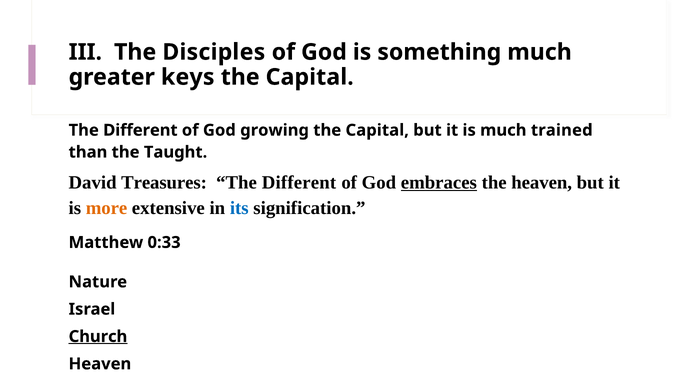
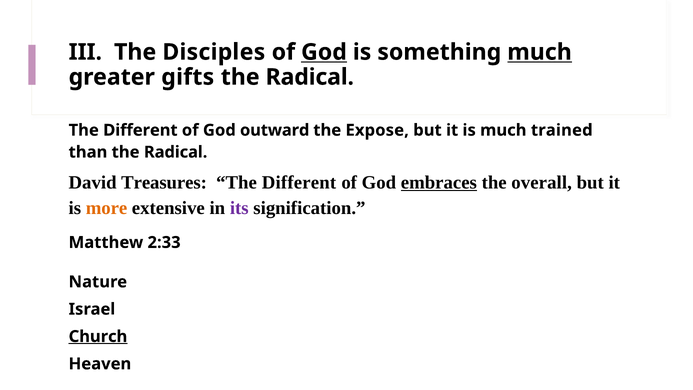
God at (324, 52) underline: none -> present
much at (540, 52) underline: none -> present
keys: keys -> gifts
Capital at (310, 77): Capital -> Radical
growing: growing -> outward
Capital at (377, 130): Capital -> Expose
than the Taught: Taught -> Radical
the heaven: heaven -> overall
its colour: blue -> purple
0:33: 0:33 -> 2:33
